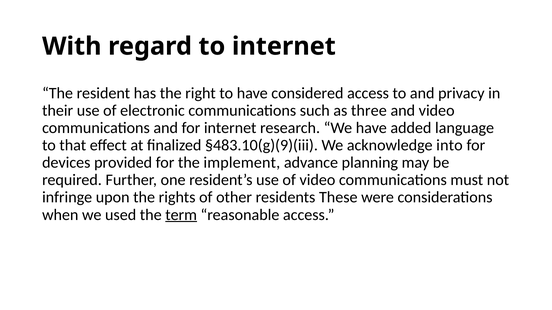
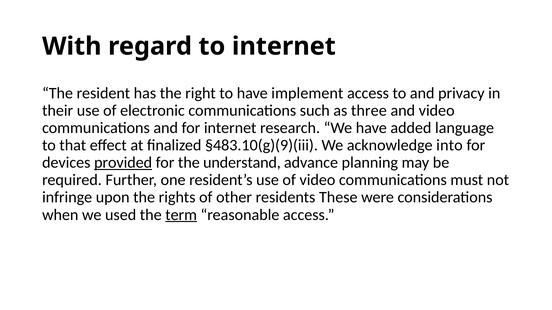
considered: considered -> implement
provided underline: none -> present
implement: implement -> understand
